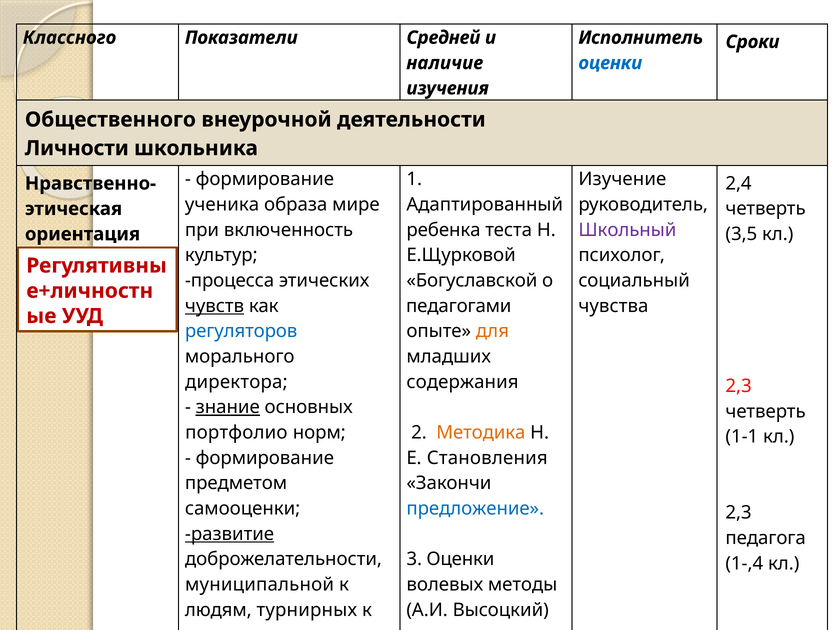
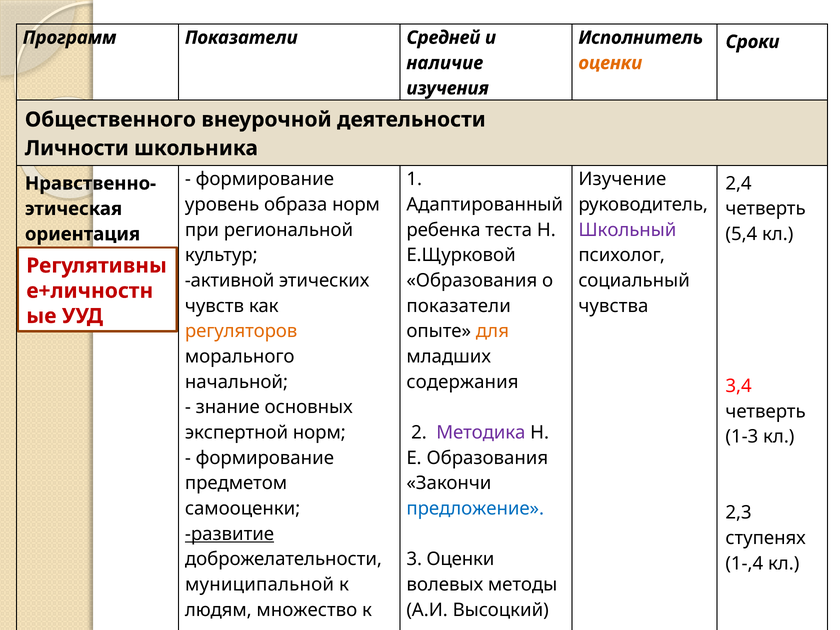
Классного: Классного -> Программ
оценки at (610, 63) colour: blue -> orange
ученика: ученика -> уровень
образа мире: мире -> норм
включенность: включенность -> региональной
3,5: 3,5 -> 5,4
процесса: процесса -> активной
Богуславской at (472, 281): Богуславской -> Образования
чувств underline: present -> none
педагогами at (459, 306): педагогами -> показатели
регуляторов colour: blue -> orange
директора: директора -> начальной
2,3 at (739, 386): 2,3 -> 3,4
знание underline: present -> none
портфолио: портфолио -> экспертной
Методика colour: orange -> purple
1-1: 1-1 -> 1-3
Е Становления: Становления -> Образования
педагога: педагога -> ступенях
турнирных: турнирных -> множество
